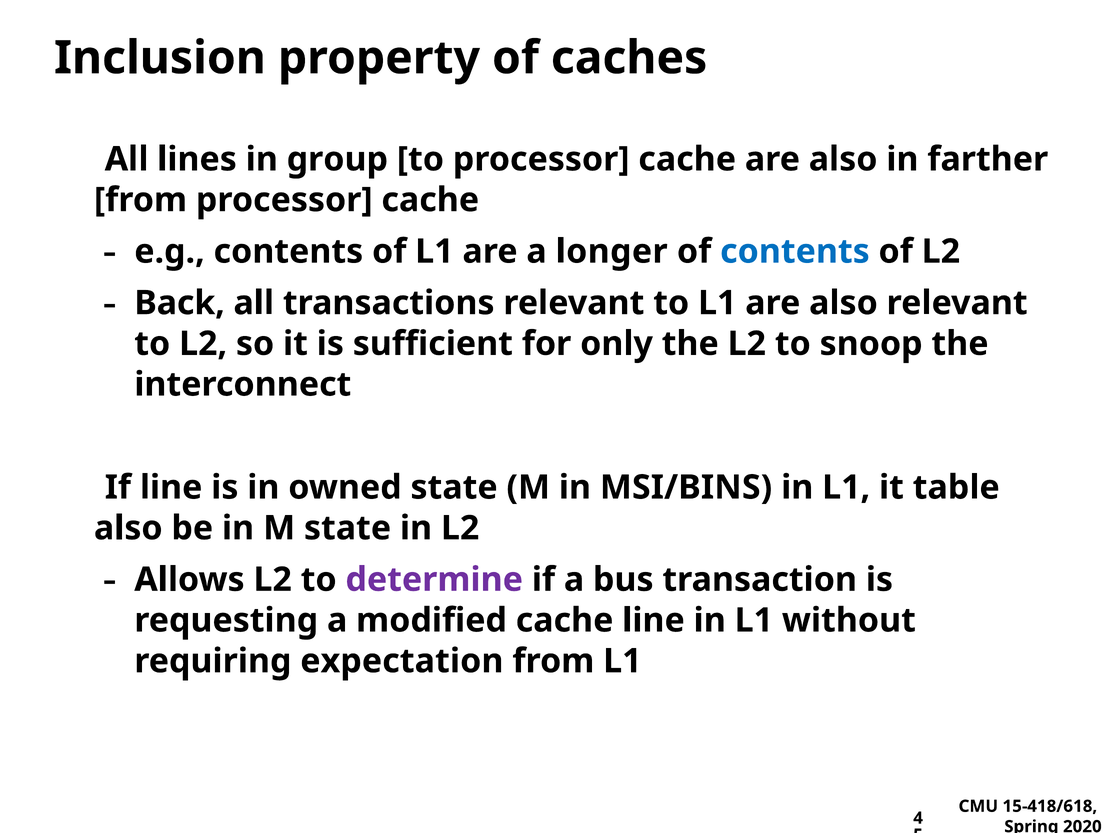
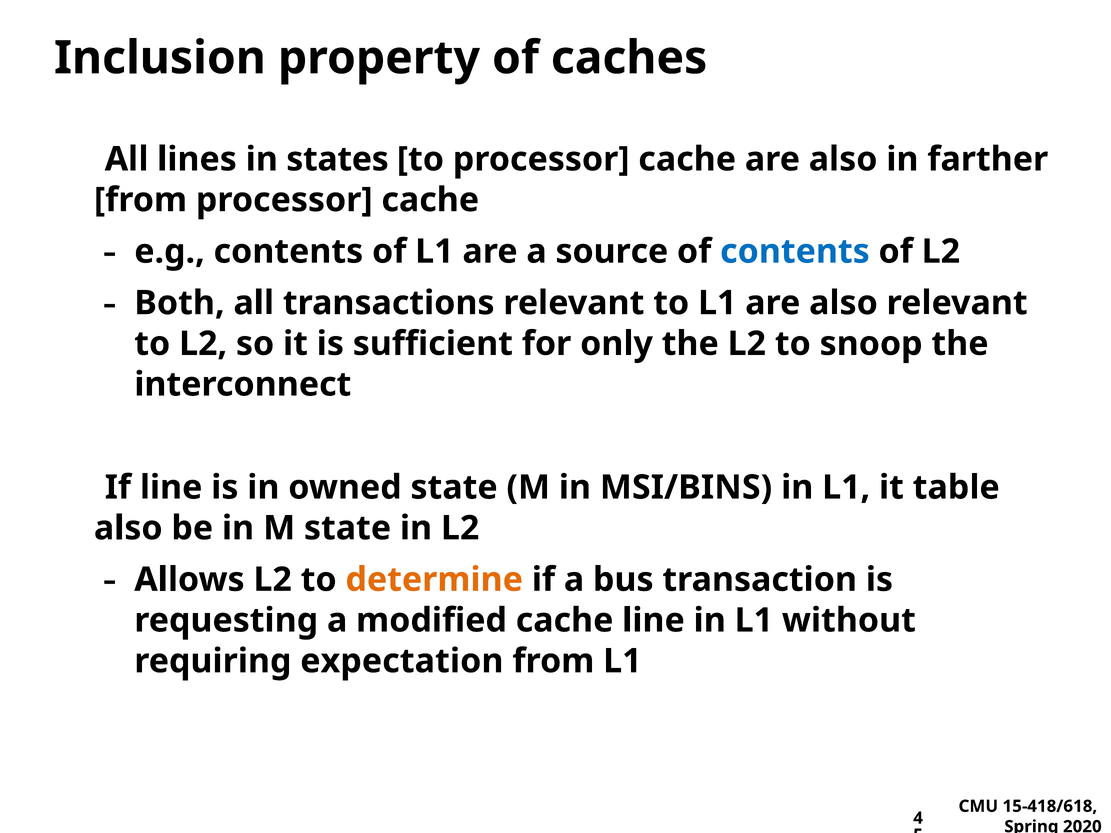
group: group -> states
longer: longer -> source
Back: Back -> Both
determine colour: purple -> orange
